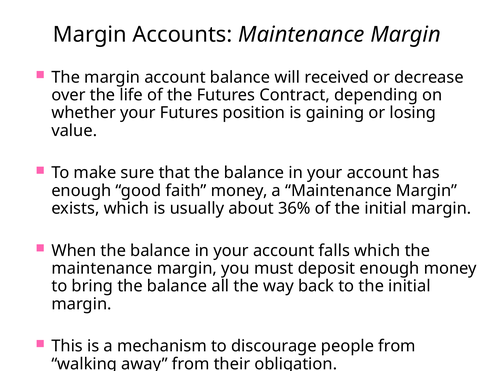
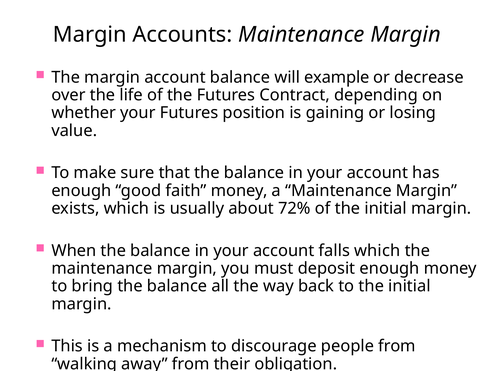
received: received -> example
36%: 36% -> 72%
